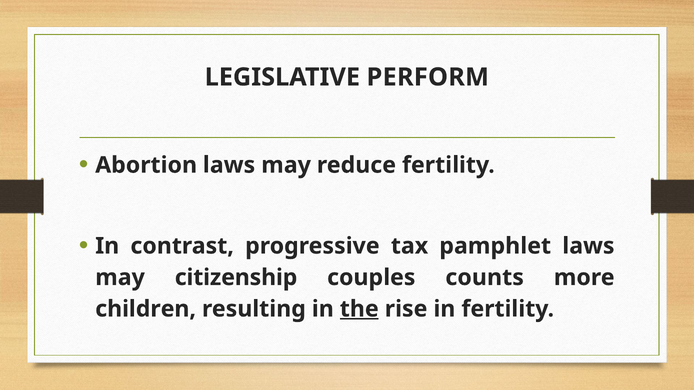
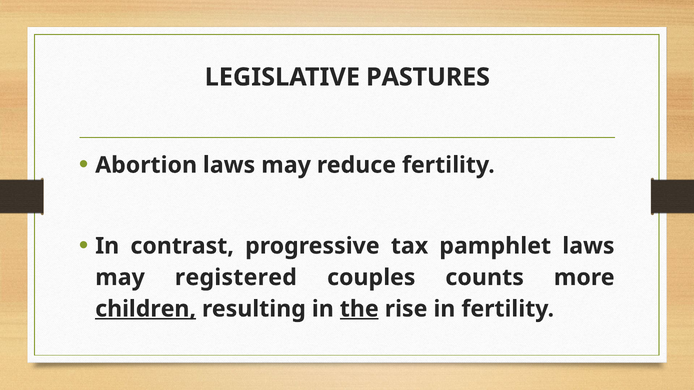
PERFORM: PERFORM -> PASTURES
citizenship: citizenship -> registered
children underline: none -> present
